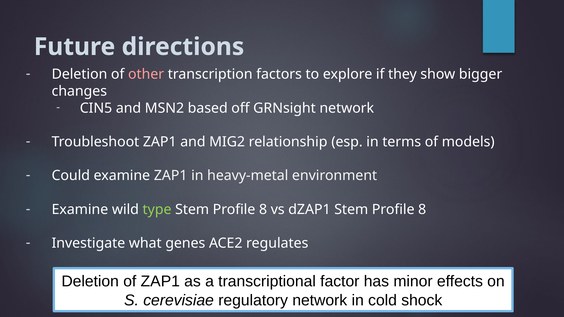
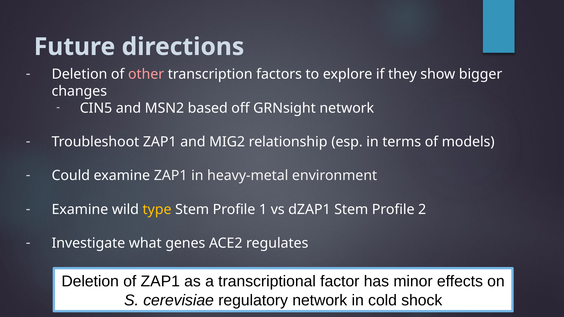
type colour: light green -> yellow
8 at (263, 210): 8 -> 1
dZAP1 Stem Profile 8: 8 -> 2
